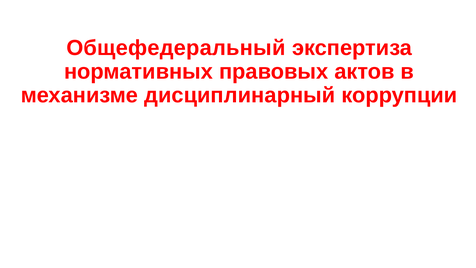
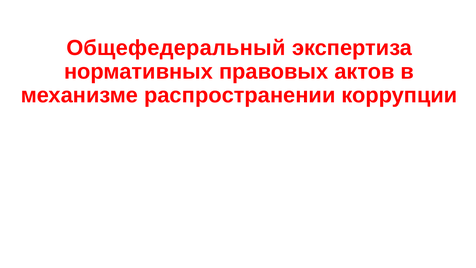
дисциплинарный: дисциплинарный -> распространении
